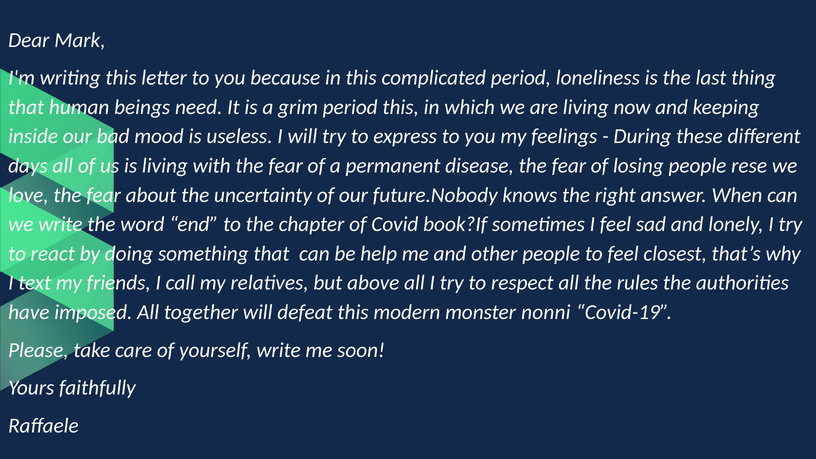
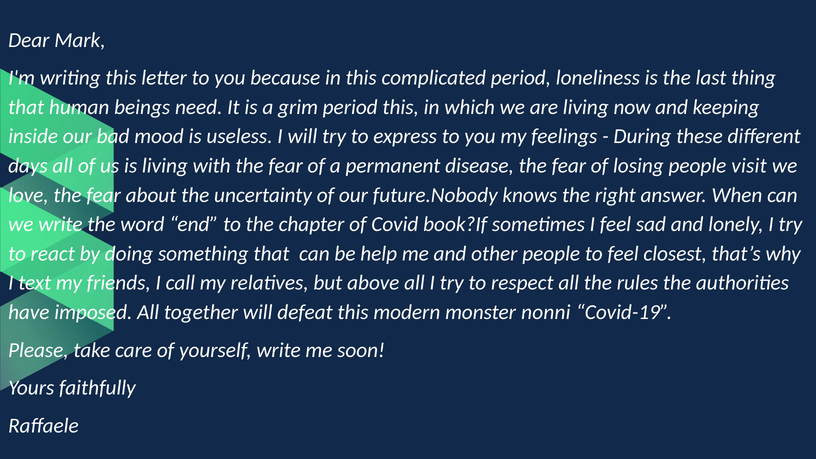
rese: rese -> visit
